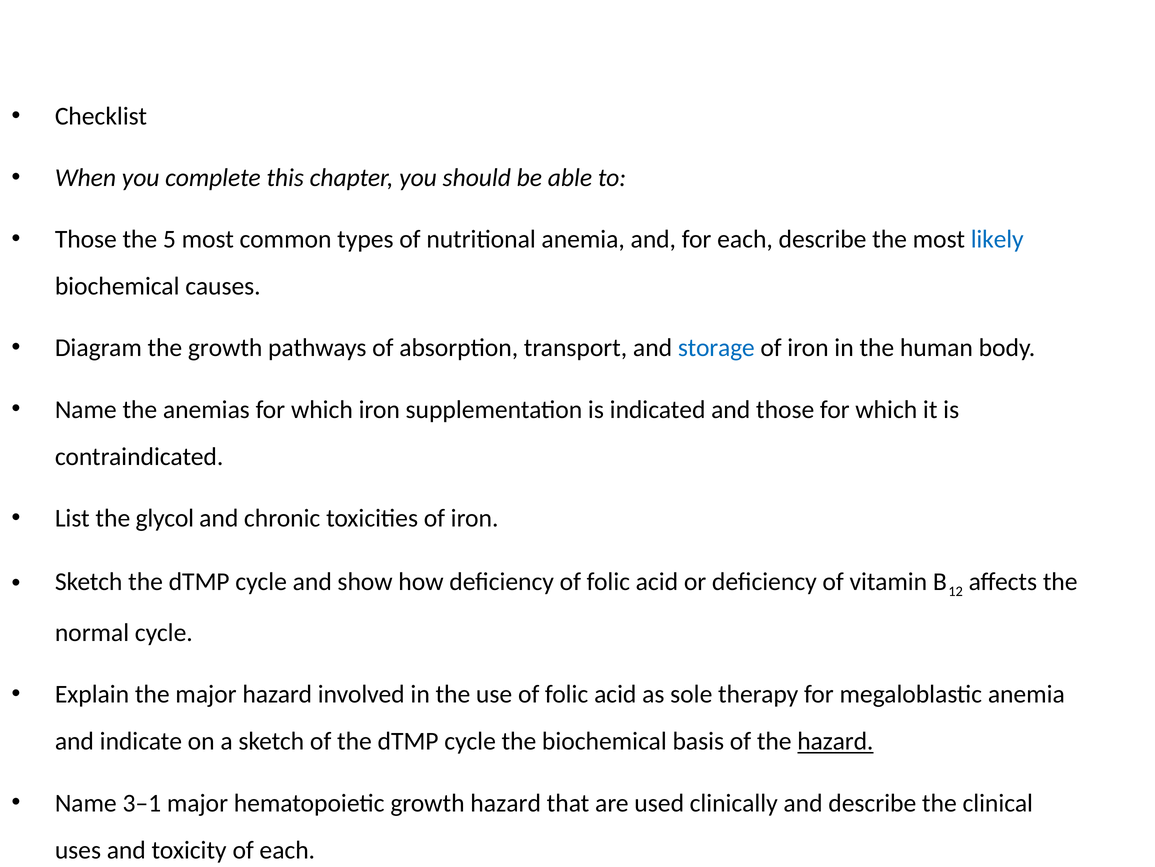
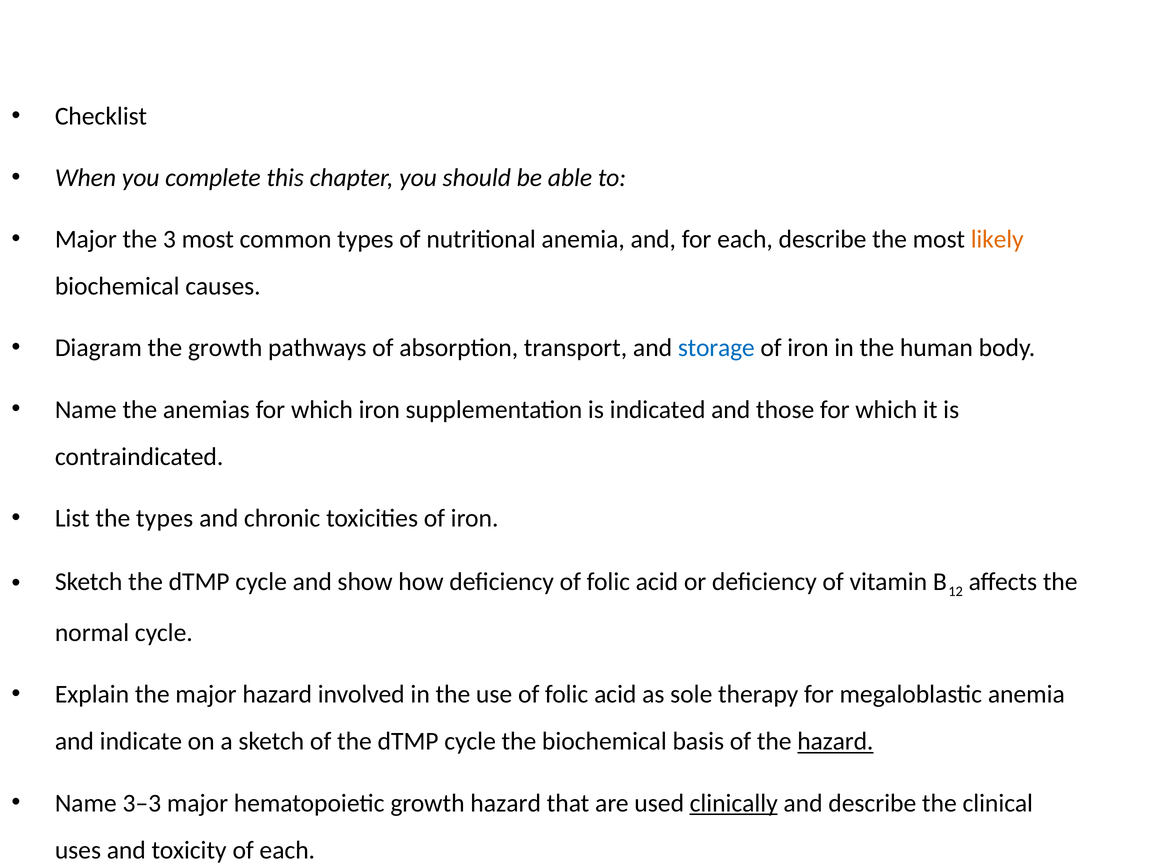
Those at (86, 239): Those -> Major
5: 5 -> 3
likely colour: blue -> orange
the glycol: glycol -> types
3–1: 3–1 -> 3–3
clinically underline: none -> present
